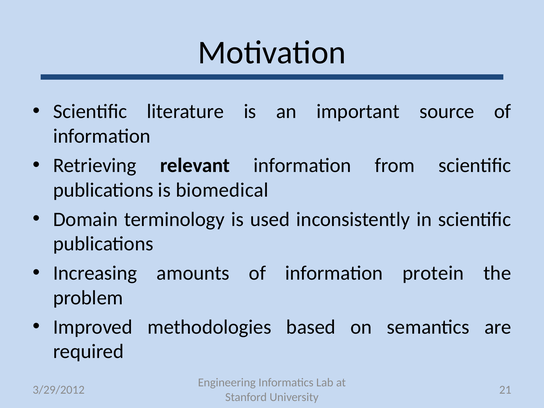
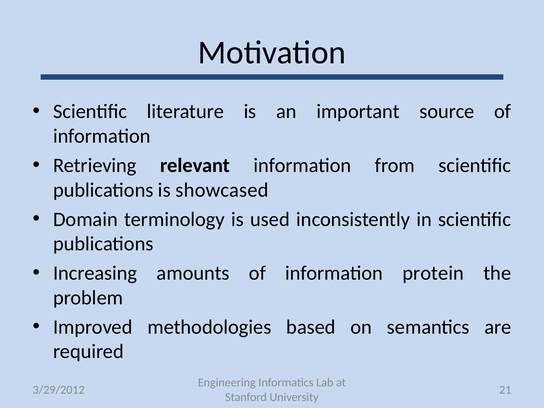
biomedical: biomedical -> showcased
